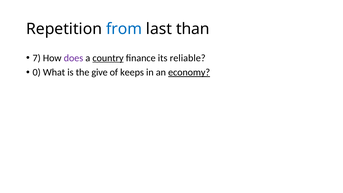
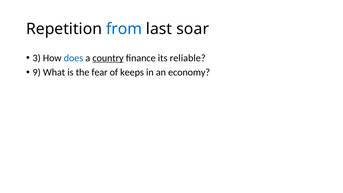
than: than -> soar
7: 7 -> 3
does colour: purple -> blue
0: 0 -> 9
give: give -> fear
economy underline: present -> none
